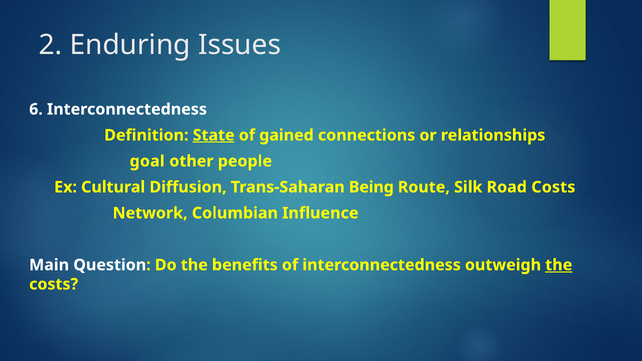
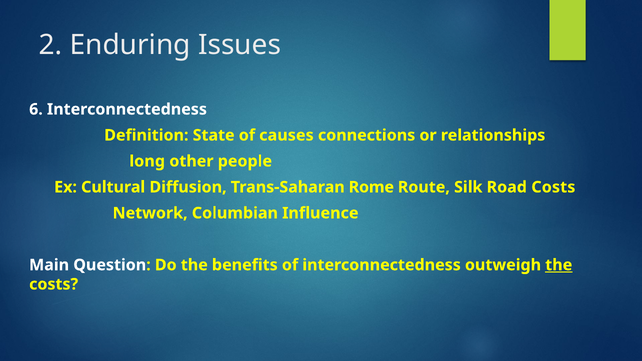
State underline: present -> none
gained: gained -> causes
goal: goal -> long
Being: Being -> Rome
